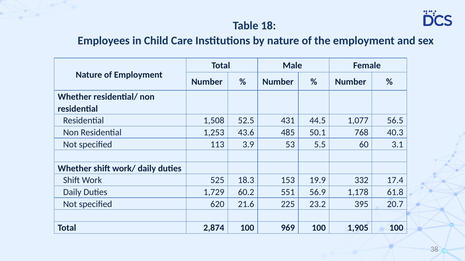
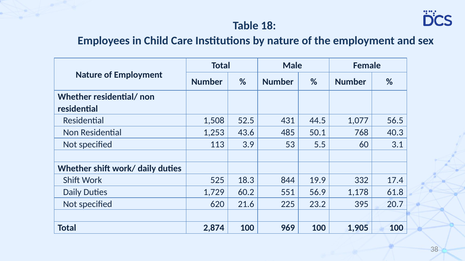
153: 153 -> 844
